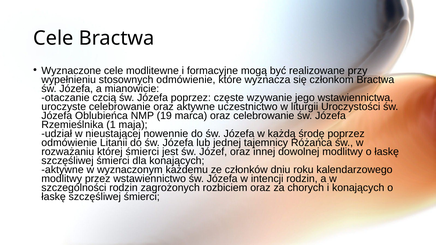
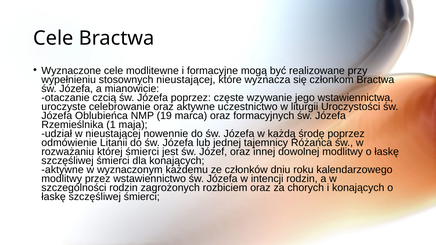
stosownych odmówienie: odmówienie -> nieustającej
oraz celebrowanie: celebrowanie -> formacyjnych
